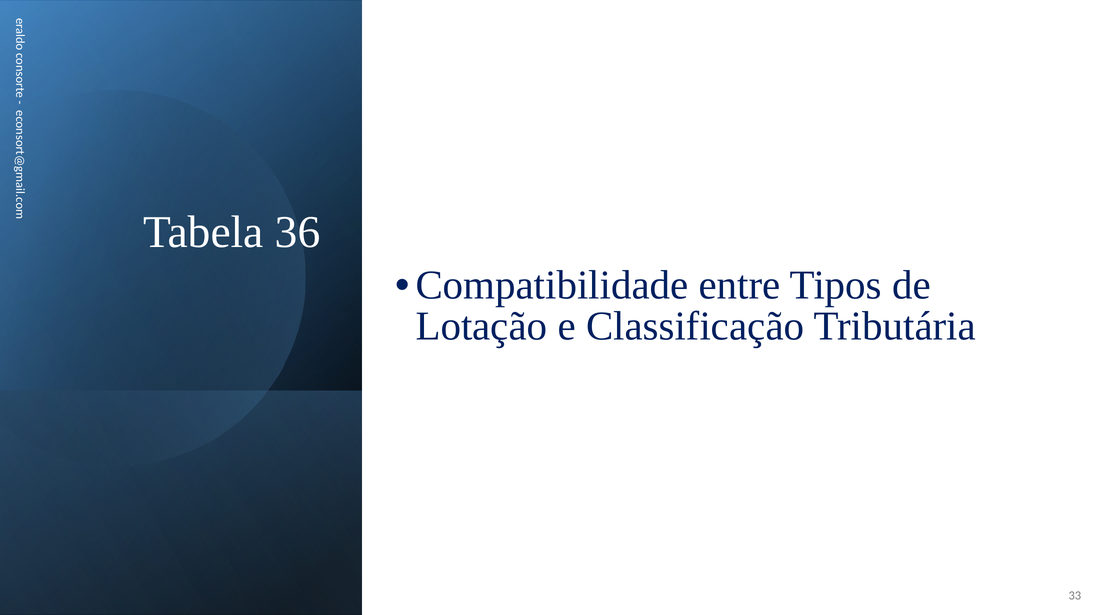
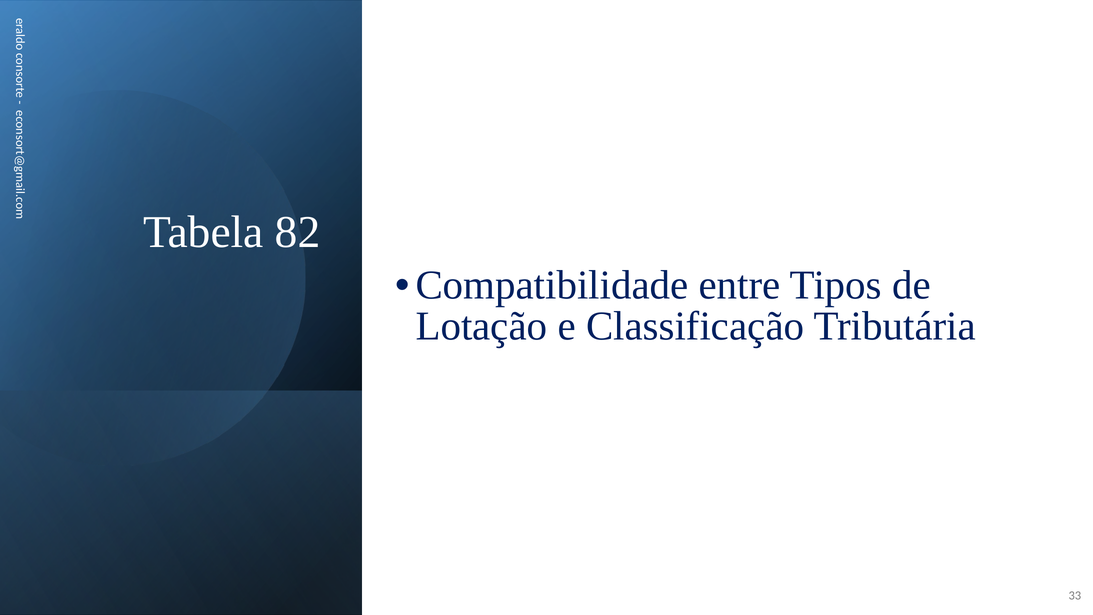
36: 36 -> 82
